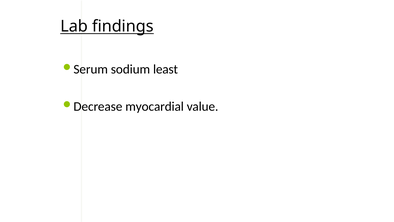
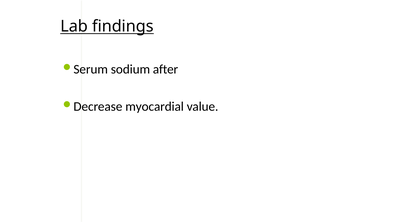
least: least -> after
